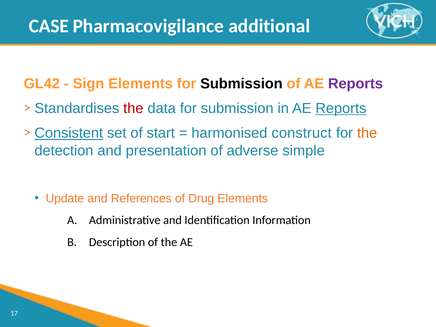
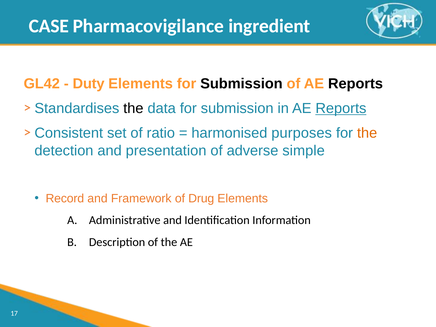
additional: additional -> ingredient
Sign: Sign -> Duty
Reports at (356, 84) colour: purple -> black
the at (133, 108) colour: red -> black
Consistent underline: present -> none
start: start -> ratio
construct: construct -> purposes
Update: Update -> Record
References: References -> Framework
